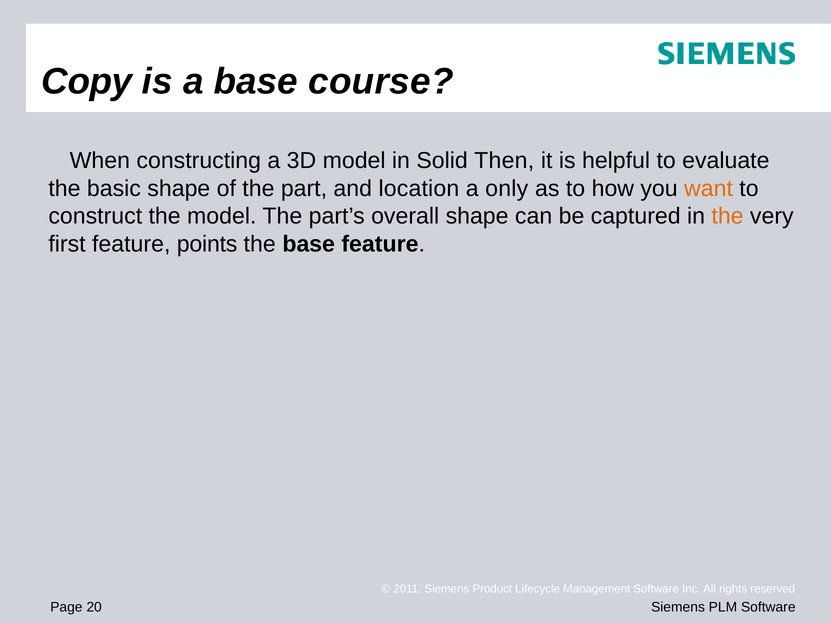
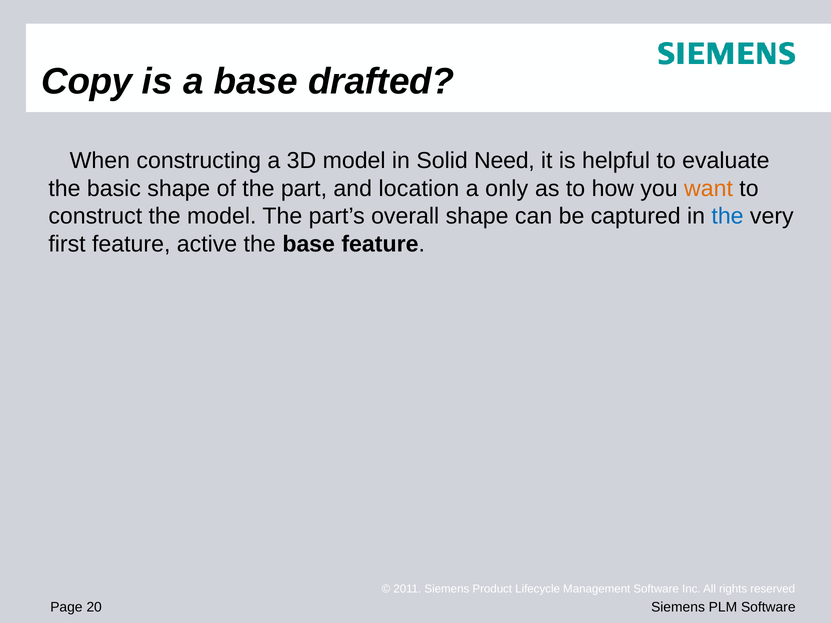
course: course -> drafted
Then: Then -> Need
the at (728, 216) colour: orange -> blue
points: points -> active
